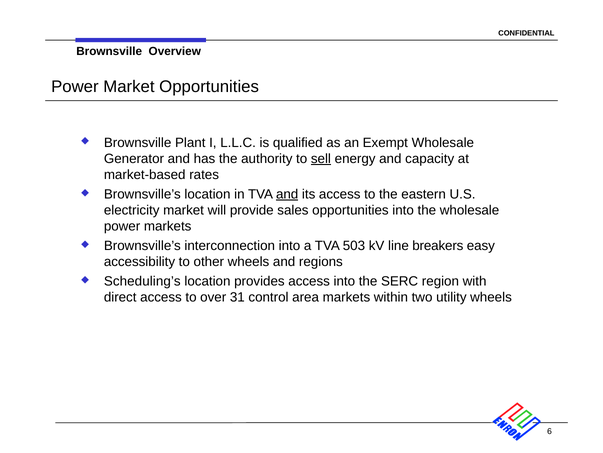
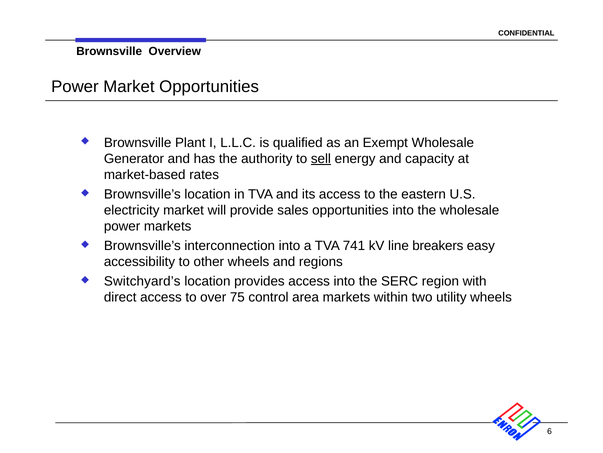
and at (287, 194) underline: present -> none
503: 503 -> 741
Scheduling’s: Scheduling’s -> Switchyard’s
31: 31 -> 75
